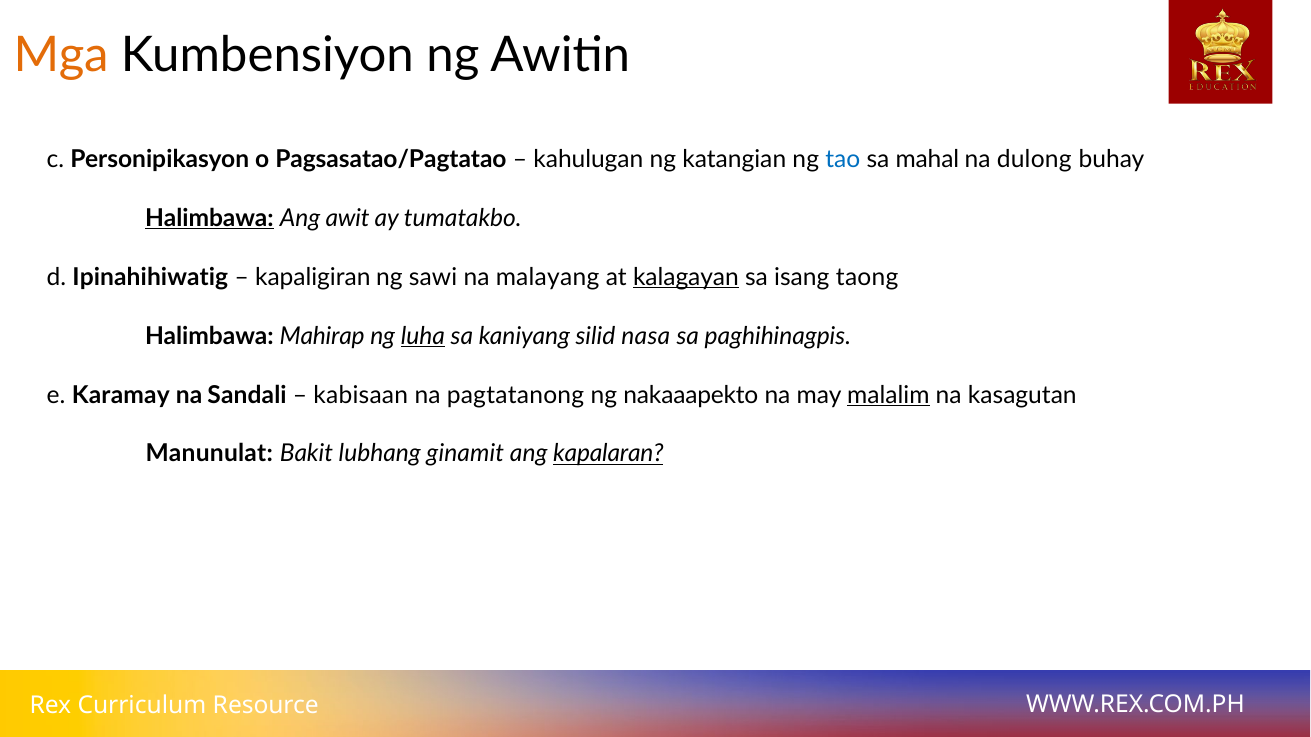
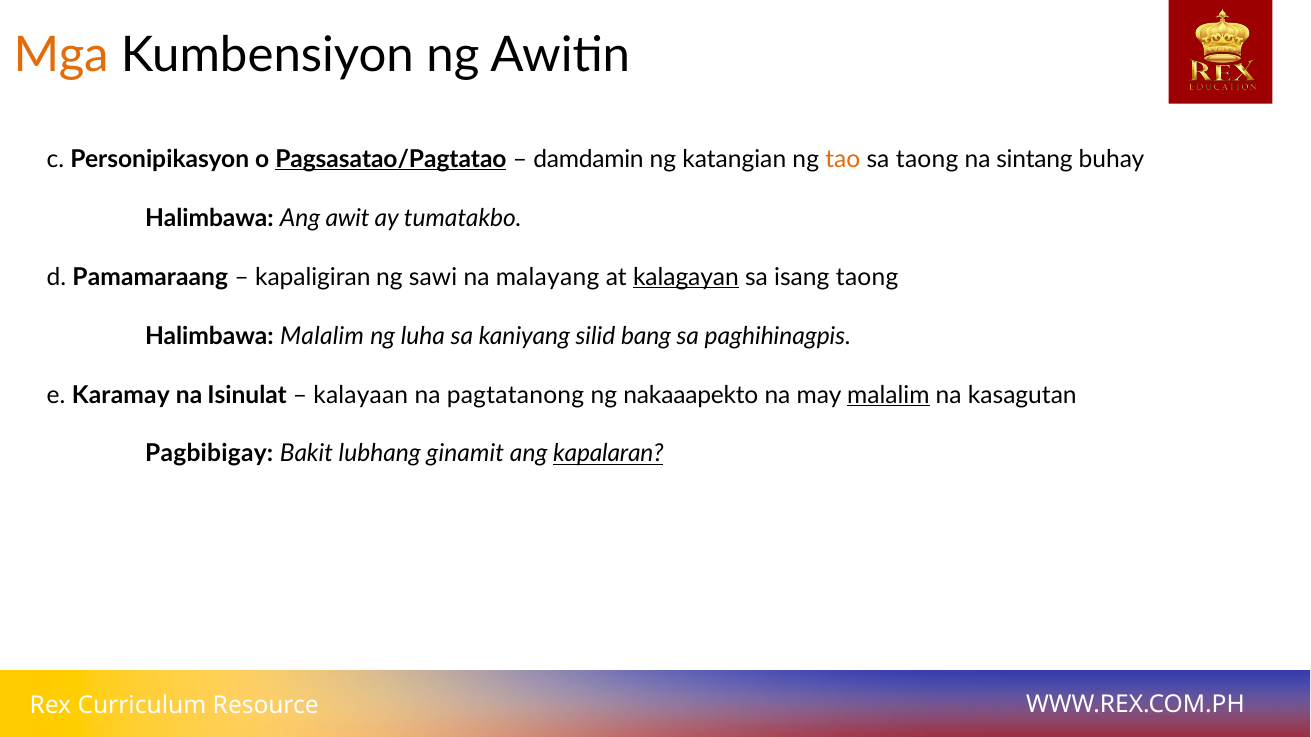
Pagsasatao/Pagtatao underline: none -> present
kahulugan: kahulugan -> damdamin
tao colour: blue -> orange
sa mahal: mahal -> taong
dulong: dulong -> sintang
Halimbawa at (209, 218) underline: present -> none
Ipinahihiwatig: Ipinahihiwatig -> Pamamaraang
Halimbawa Mahirap: Mahirap -> Malalim
luha underline: present -> none
nasa: nasa -> bang
Sandali: Sandali -> Isinulat
kabisaan: kabisaan -> kalayaan
Manunulat: Manunulat -> Pagbibigay
